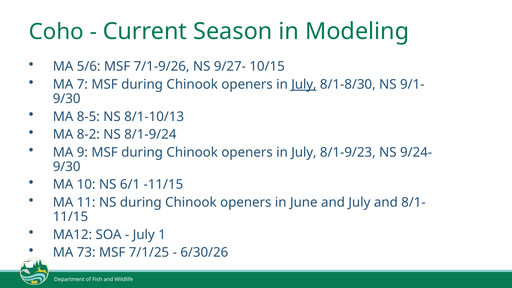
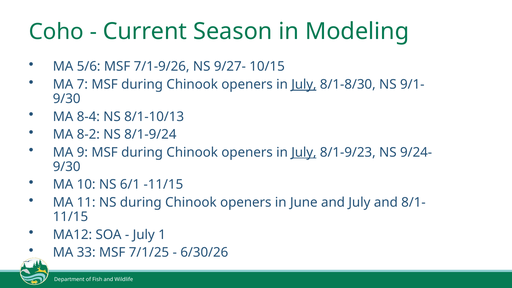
8-5: 8-5 -> 8-4
July at (304, 152) underline: none -> present
73: 73 -> 33
